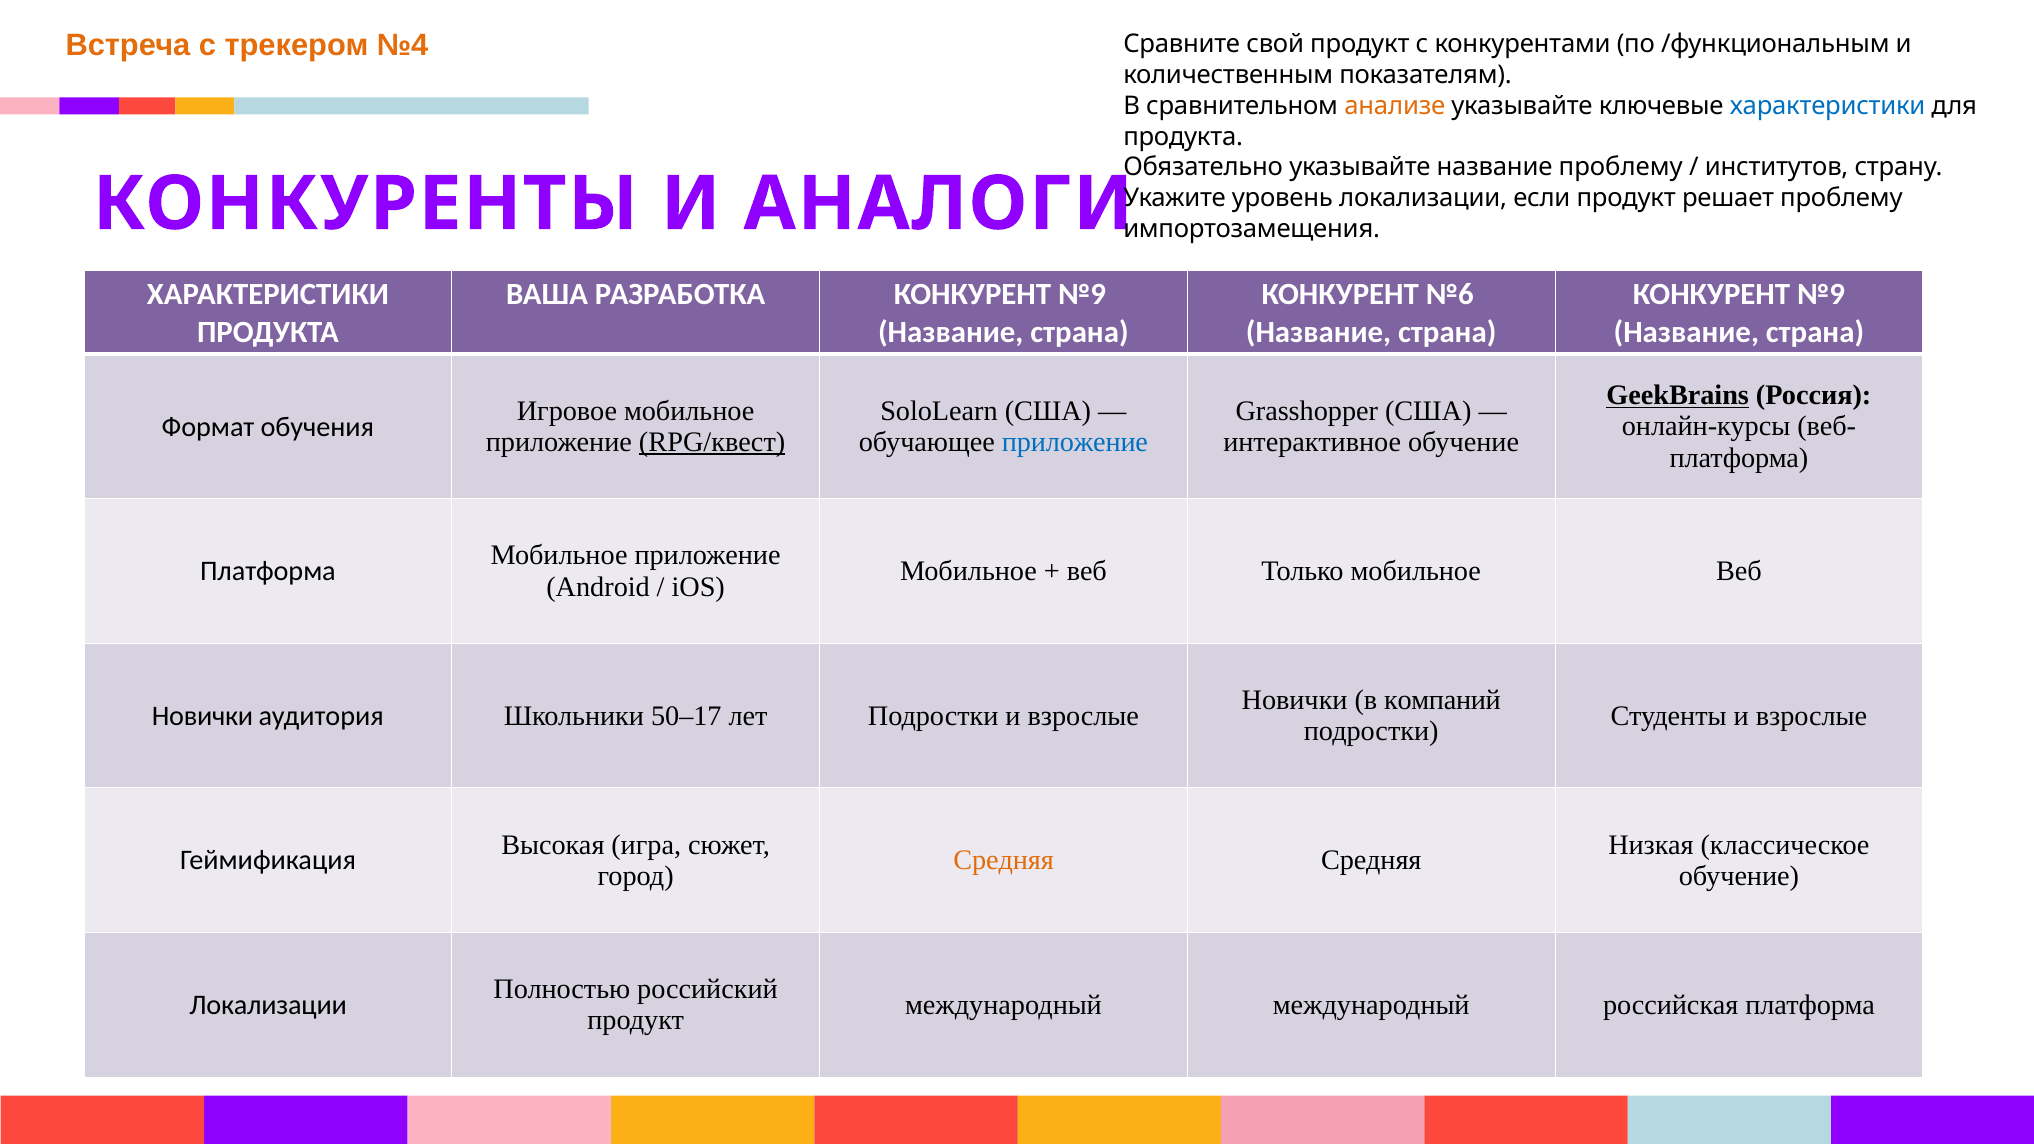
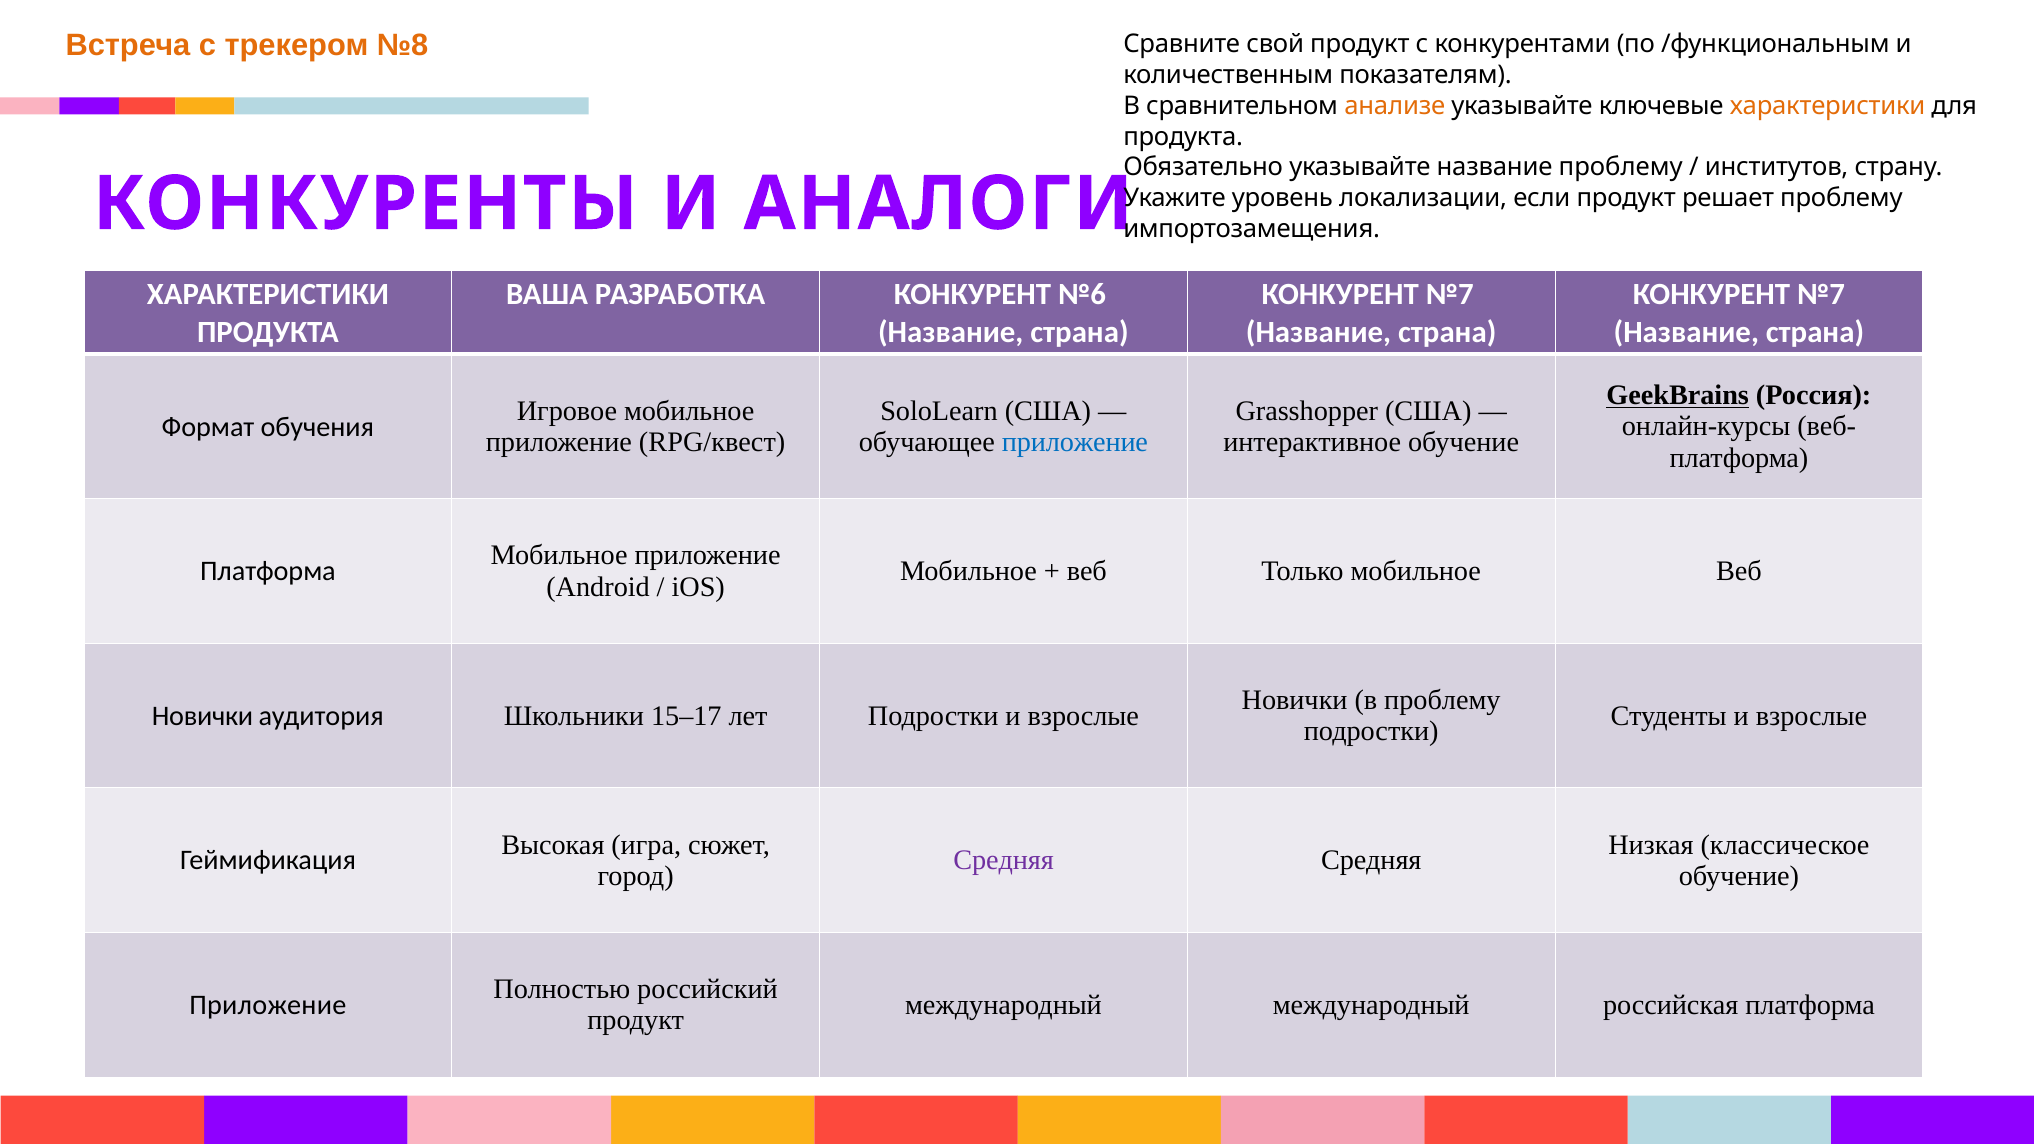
№4: №4 -> №8
характеристики at (1828, 106) colour: blue -> orange
РАЗРАБОТКА КОНКУРЕНТ №9: №9 -> №6
№6 at (1450, 295): №6 -> №7
№9 at (1821, 295): №9 -> №7
RPG/квест underline: present -> none
в компаний: компаний -> проблему
50–17: 50–17 -> 15–17
Средняя at (1004, 861) colour: orange -> purple
Локализации at (268, 1005): Локализации -> Приложение
